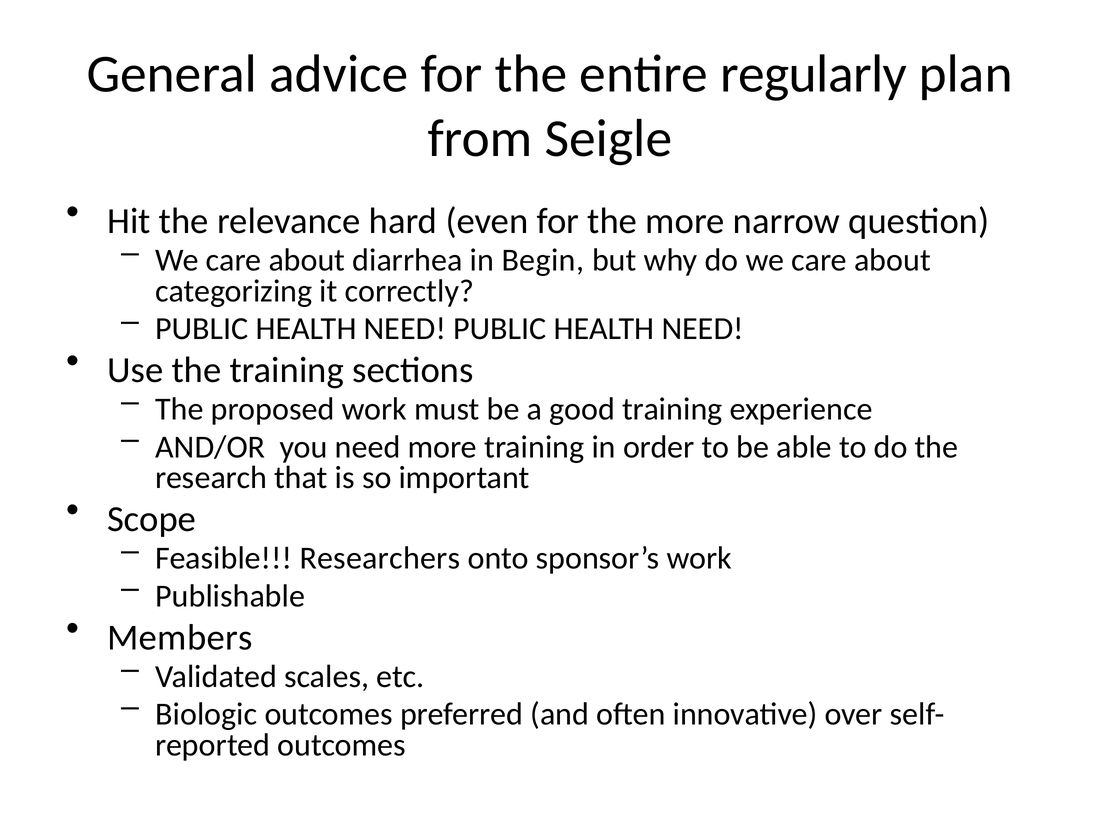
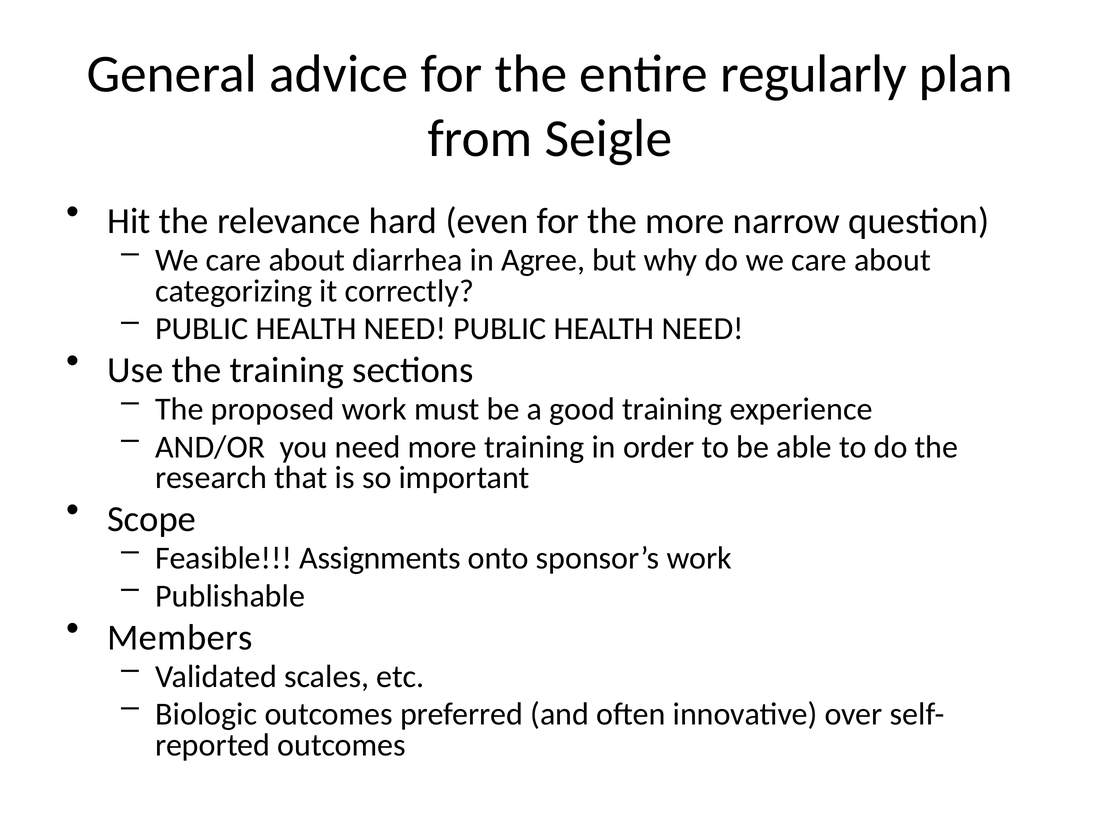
Begin: Begin -> Agree
Researchers: Researchers -> Assignments
